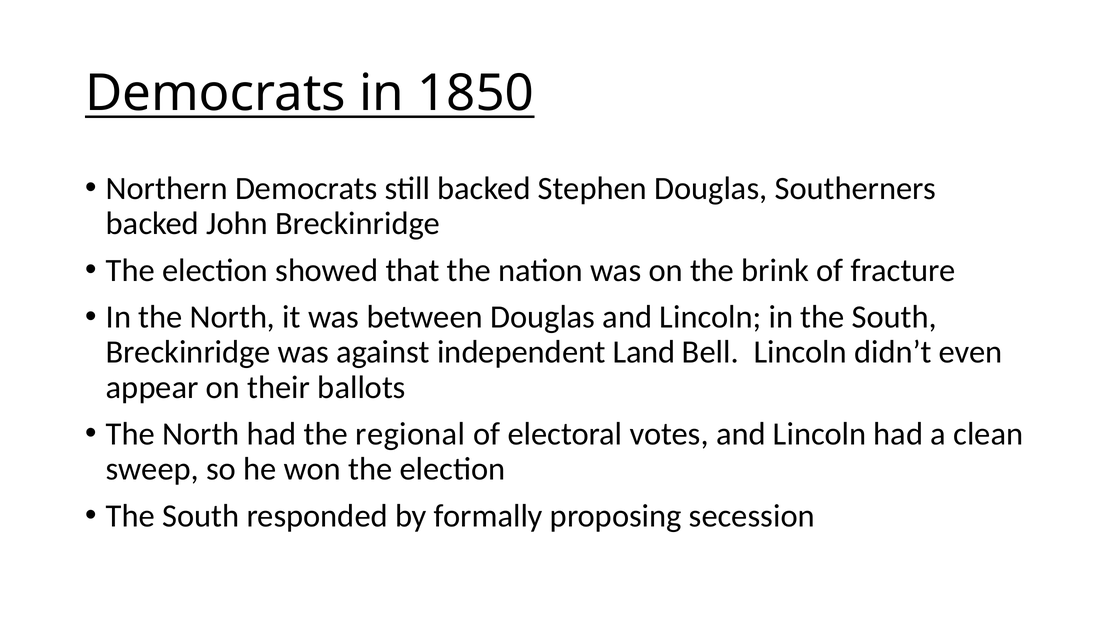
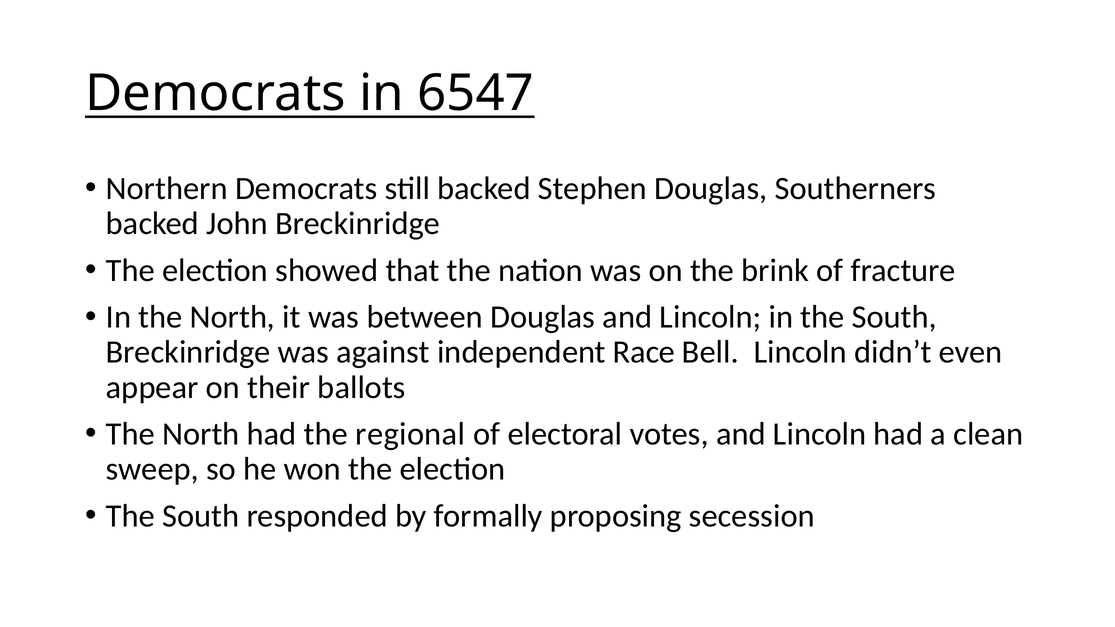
1850: 1850 -> 6547
Land: Land -> Race
